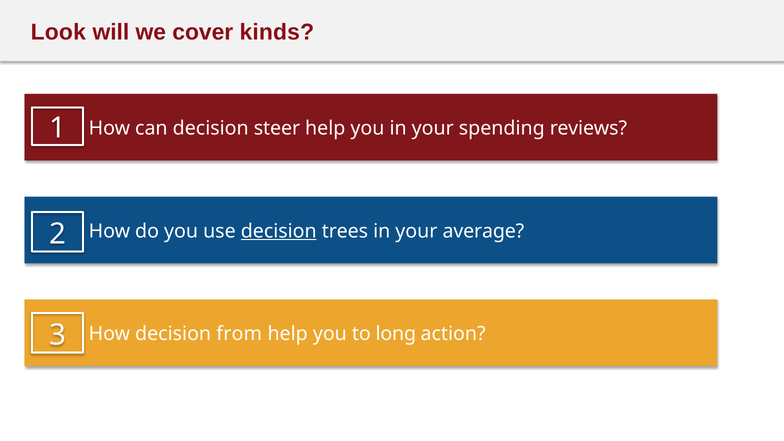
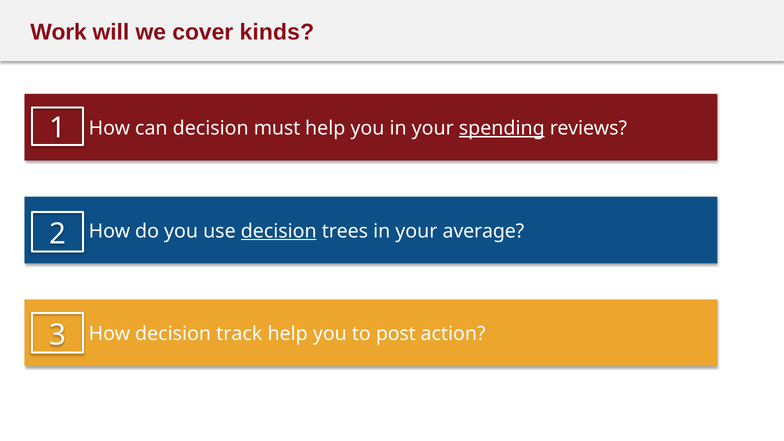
Look: Look -> Work
steer: steer -> must
spending underline: none -> present
from: from -> track
long: long -> post
